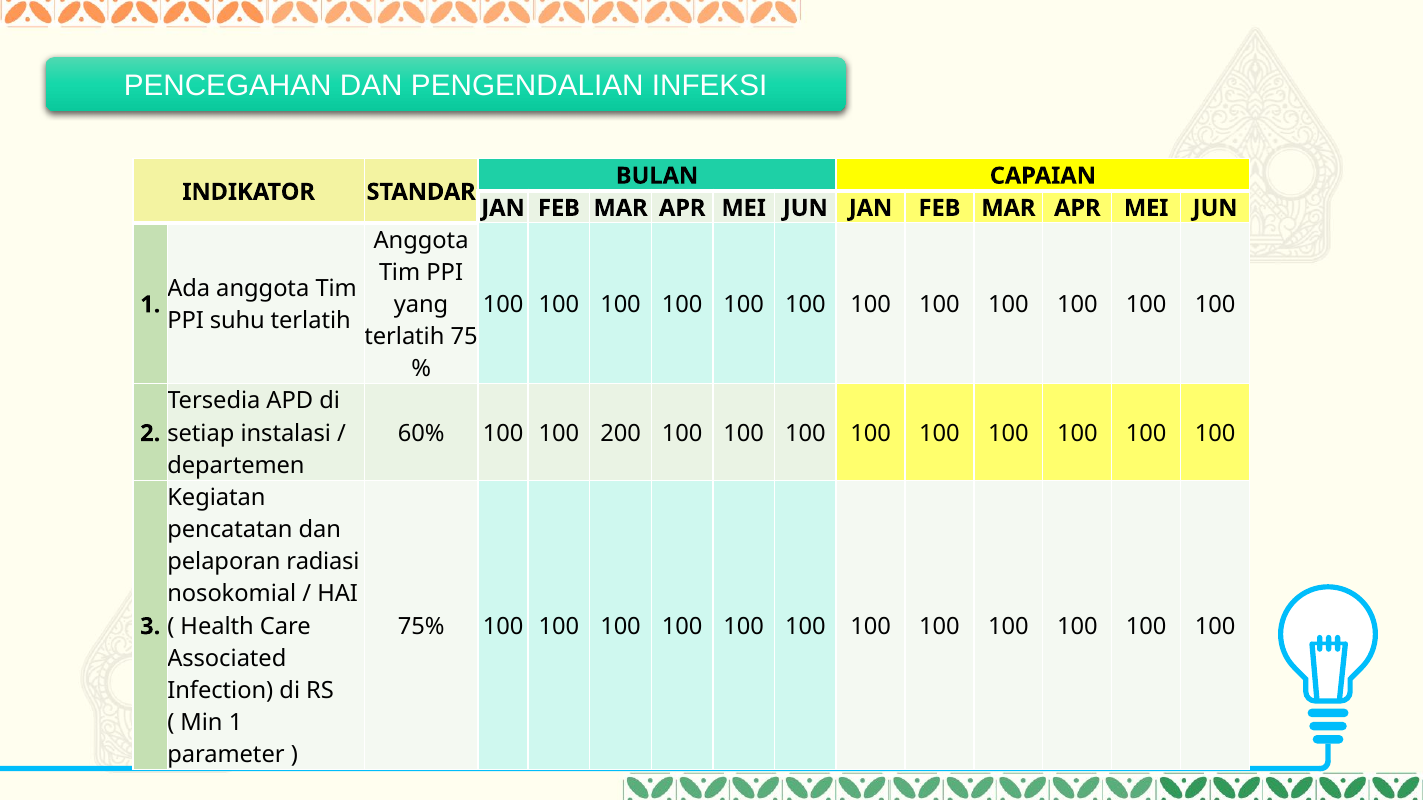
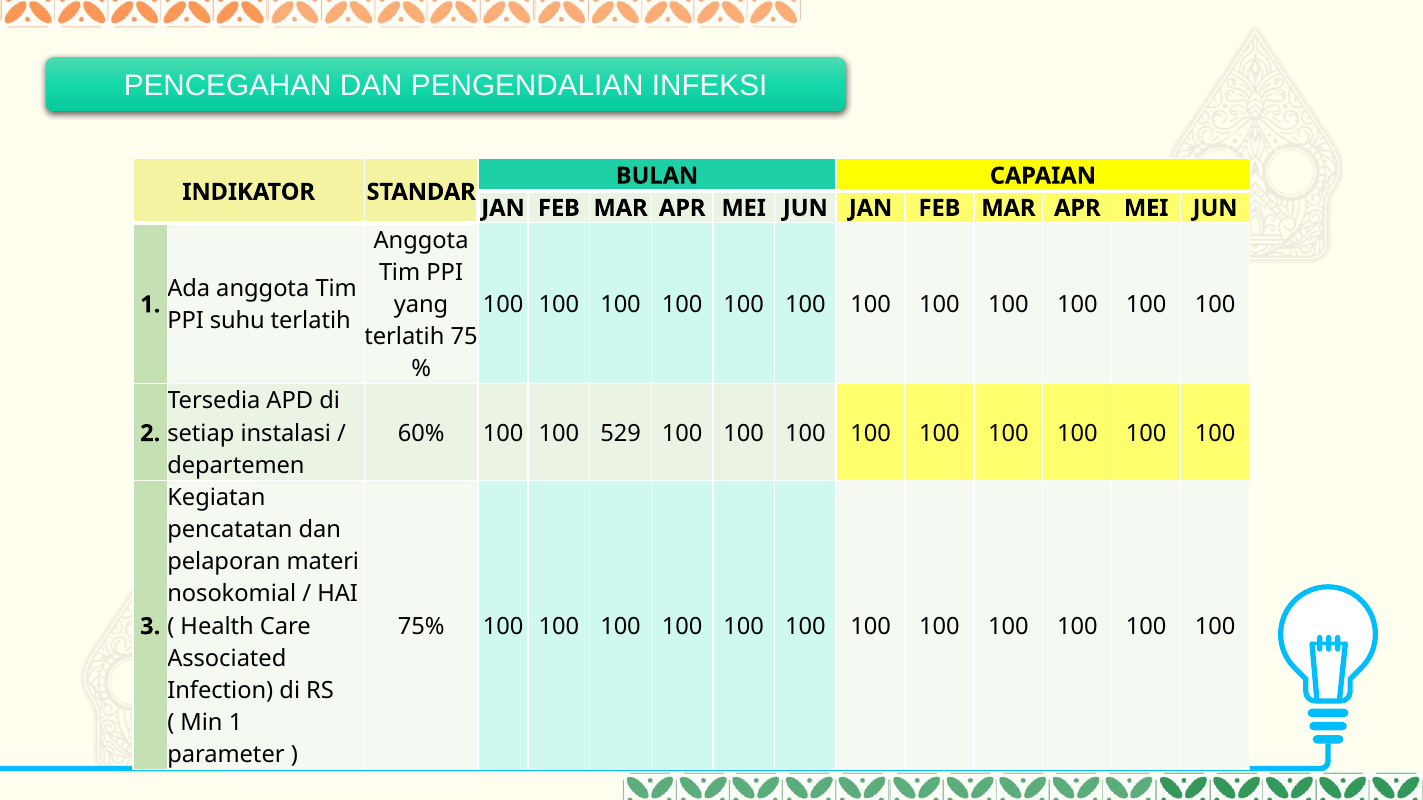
200: 200 -> 529
radiasi: radiasi -> materi
